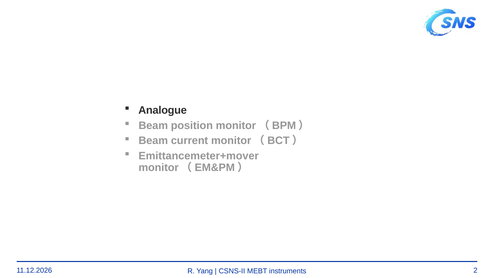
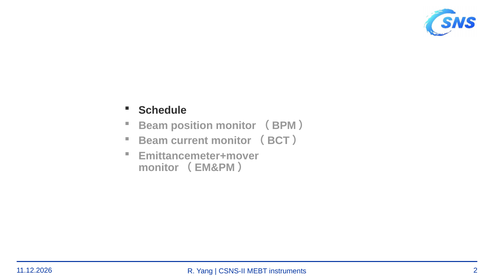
Analogue: Analogue -> Schedule
